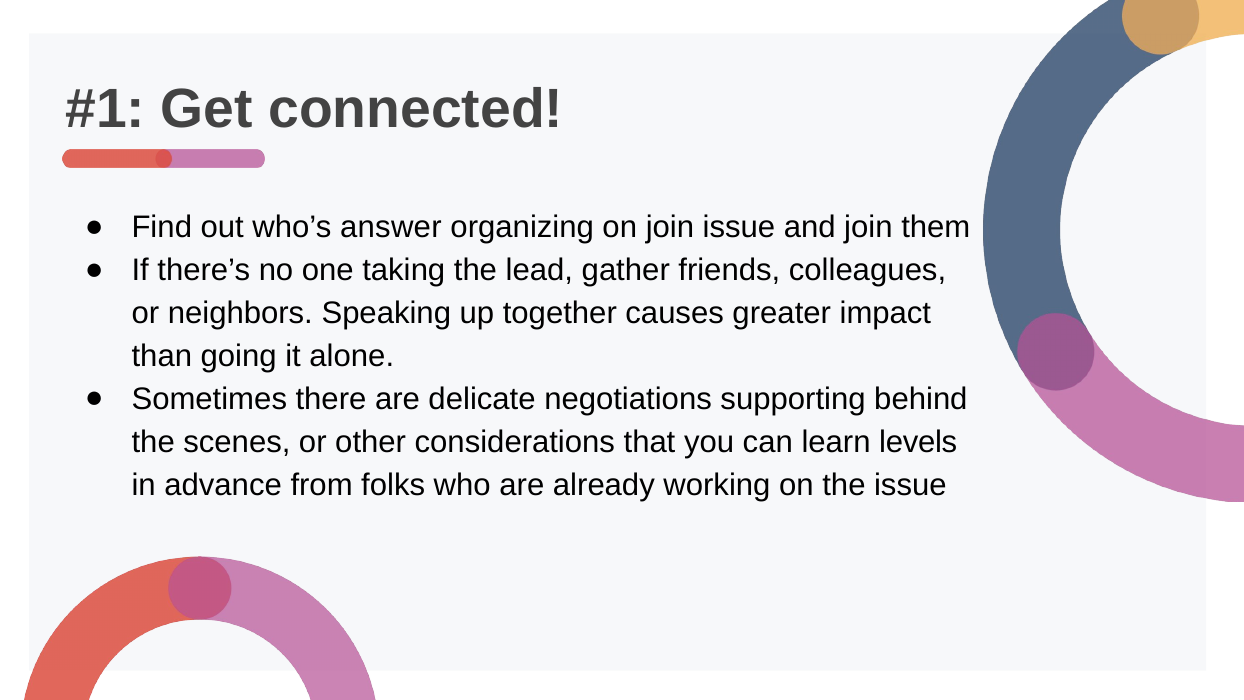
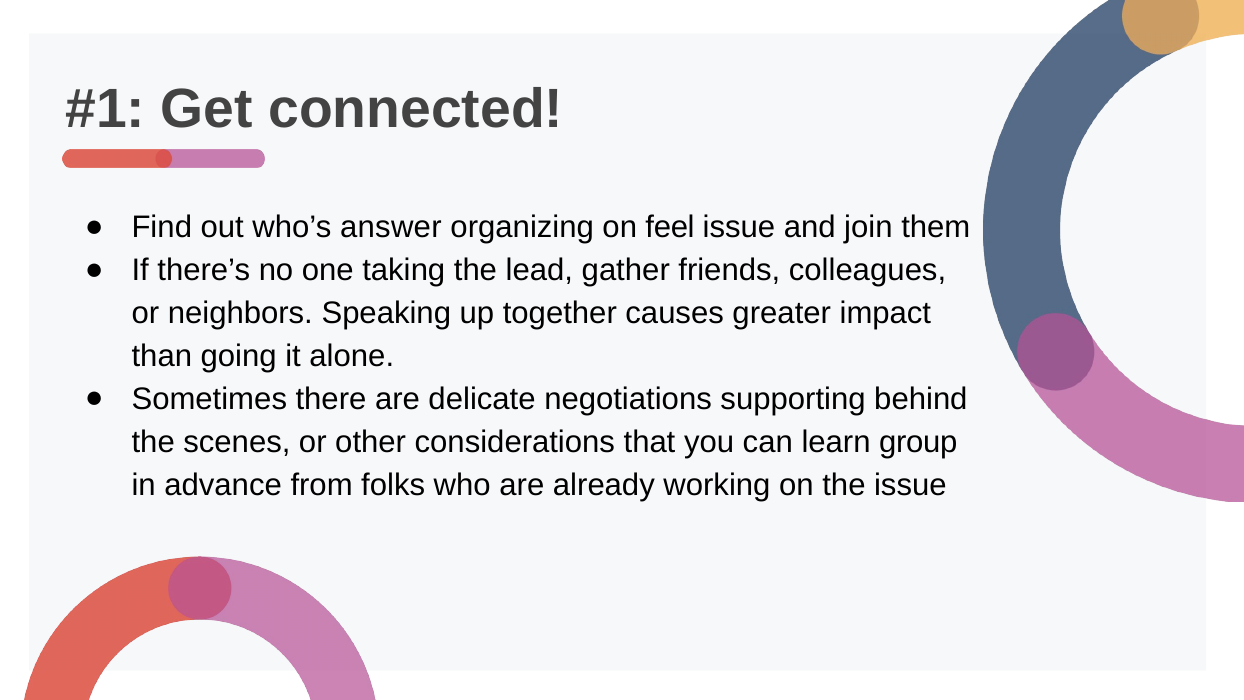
on join: join -> feel
levels: levels -> group
